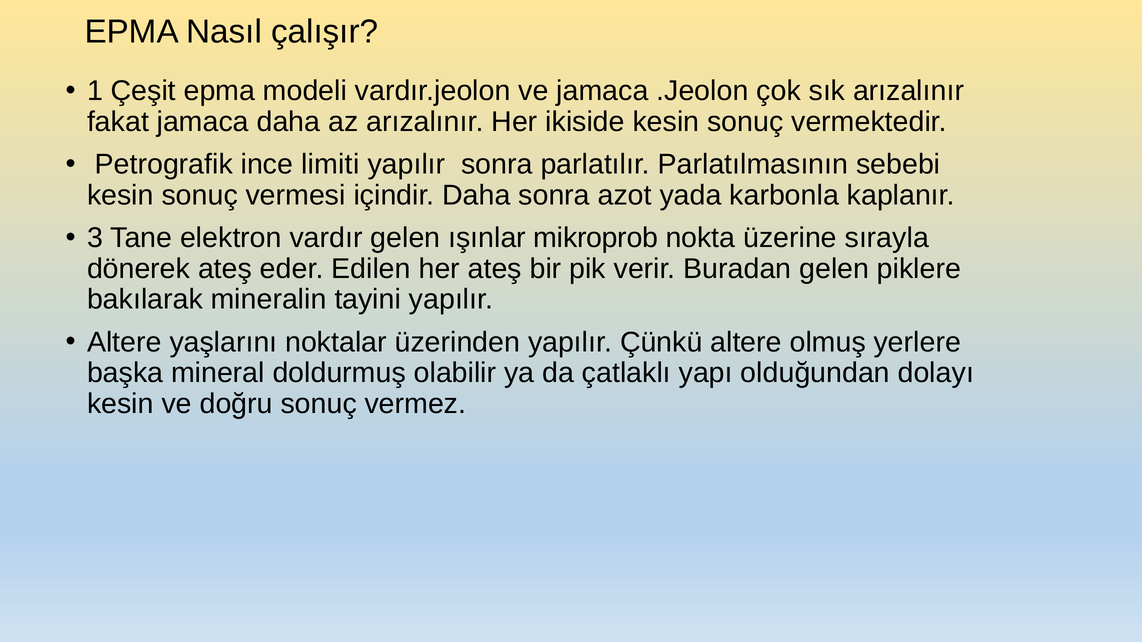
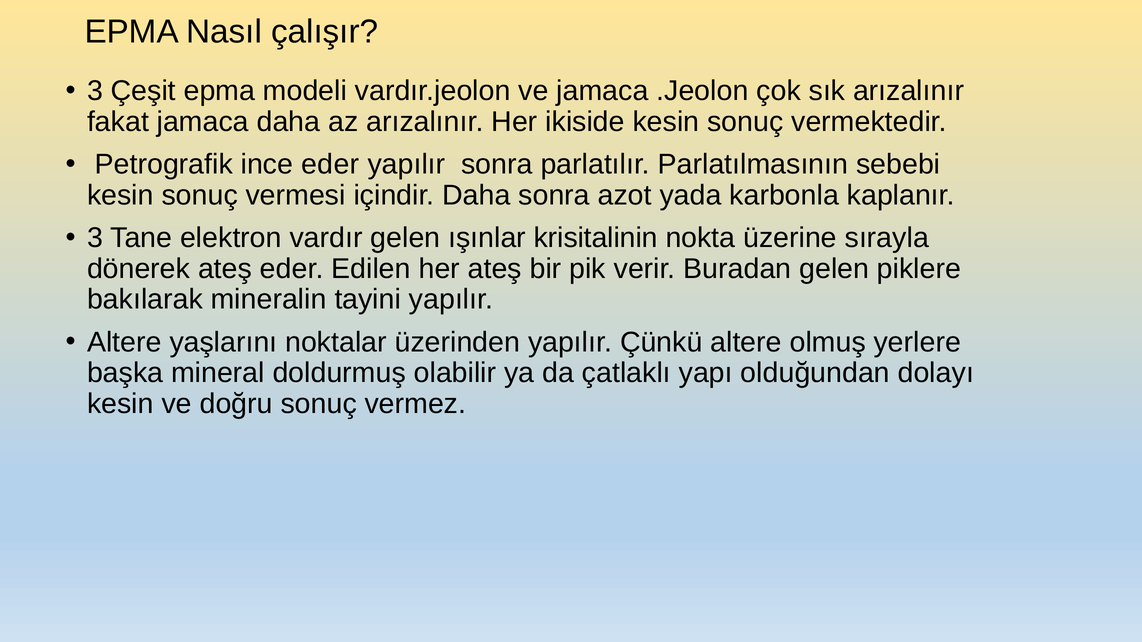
1 at (95, 91): 1 -> 3
ince limiti: limiti -> eder
mikroprob: mikroprob -> krisitalinin
